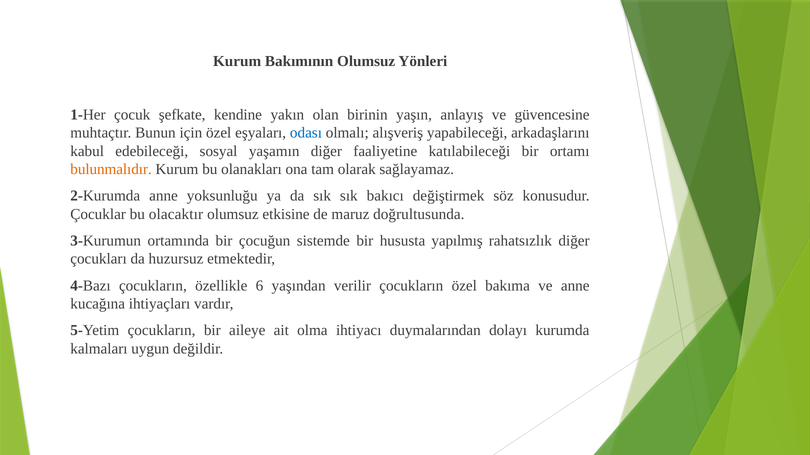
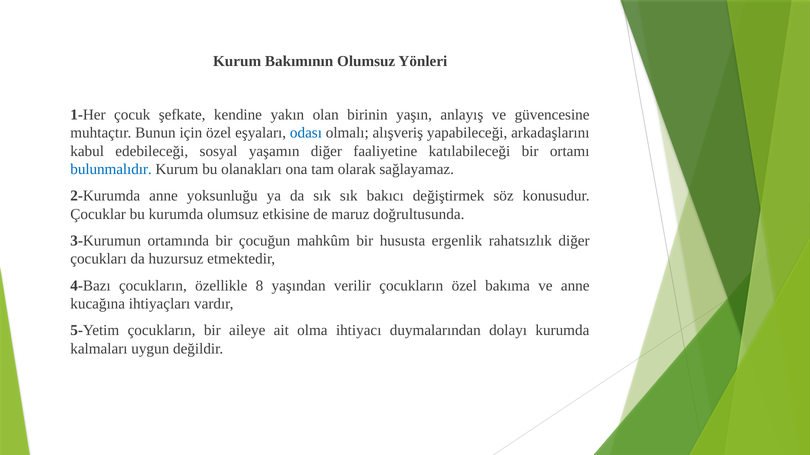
bulunmalıdır colour: orange -> blue
bu olacaktır: olacaktır -> kurumda
sistemde: sistemde -> mahkûm
yapılmış: yapılmış -> ergenlik
6: 6 -> 8
